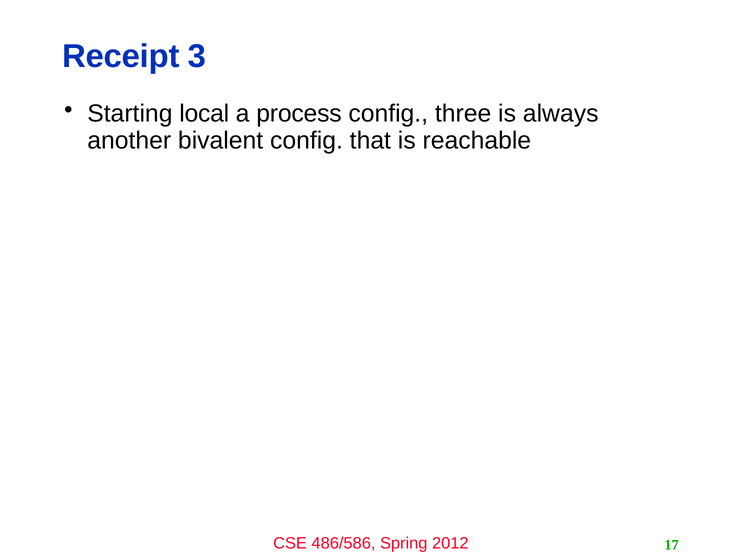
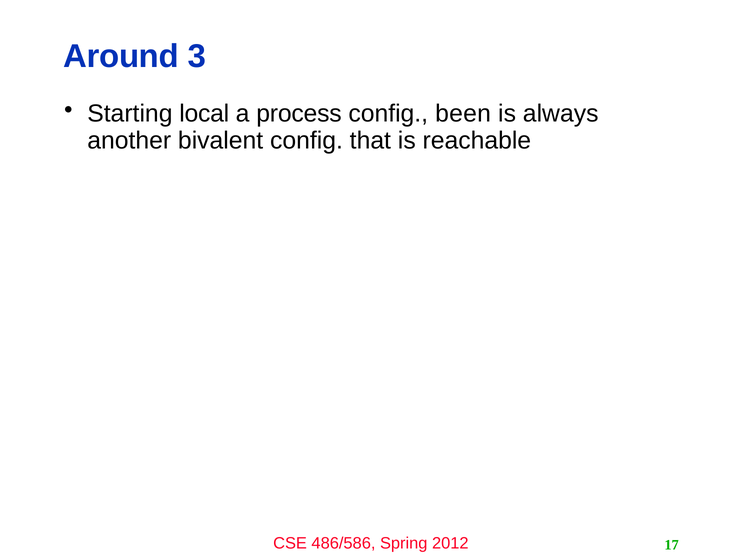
Receipt: Receipt -> Around
three: three -> been
